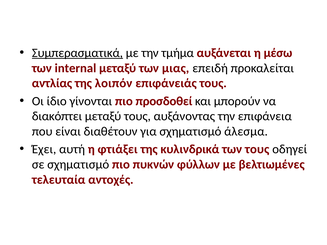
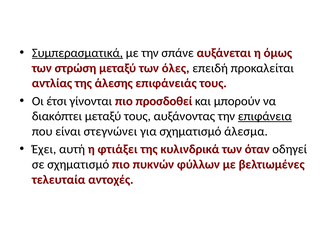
τμήμα: τμήμα -> σπάνε
μέσω: μέσω -> όμως
internal: internal -> στρώση
μιας: μιας -> όλες
λοιπόν: λοιπόν -> άλεσης
ίδιο: ίδιο -> έτσι
επιφάνεια underline: none -> present
διαθέτουν: διαθέτουν -> στεγνώνει
των τους: τους -> όταν
